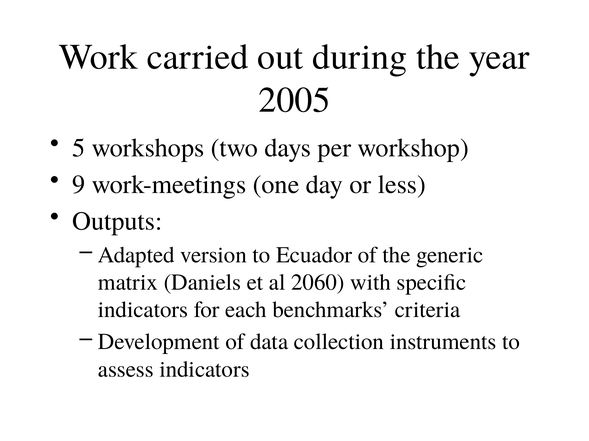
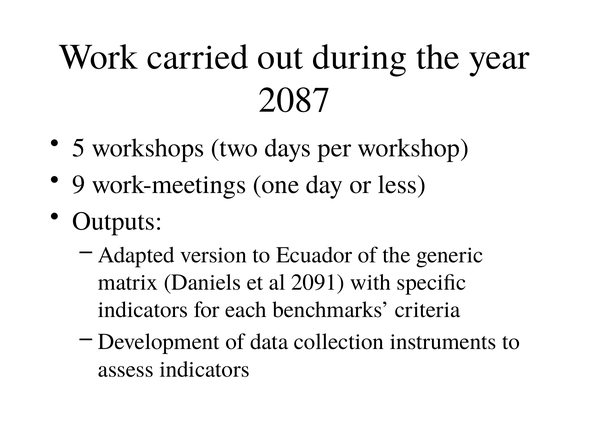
2005: 2005 -> 2087
2060: 2060 -> 2091
